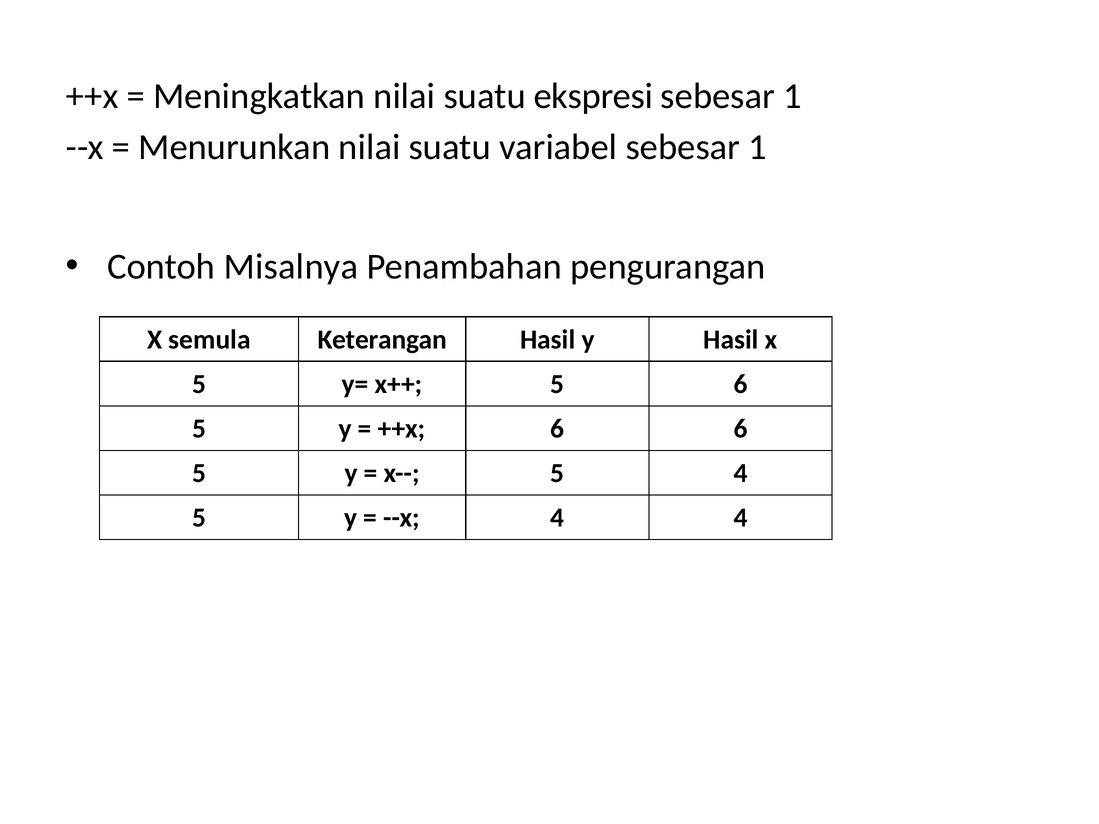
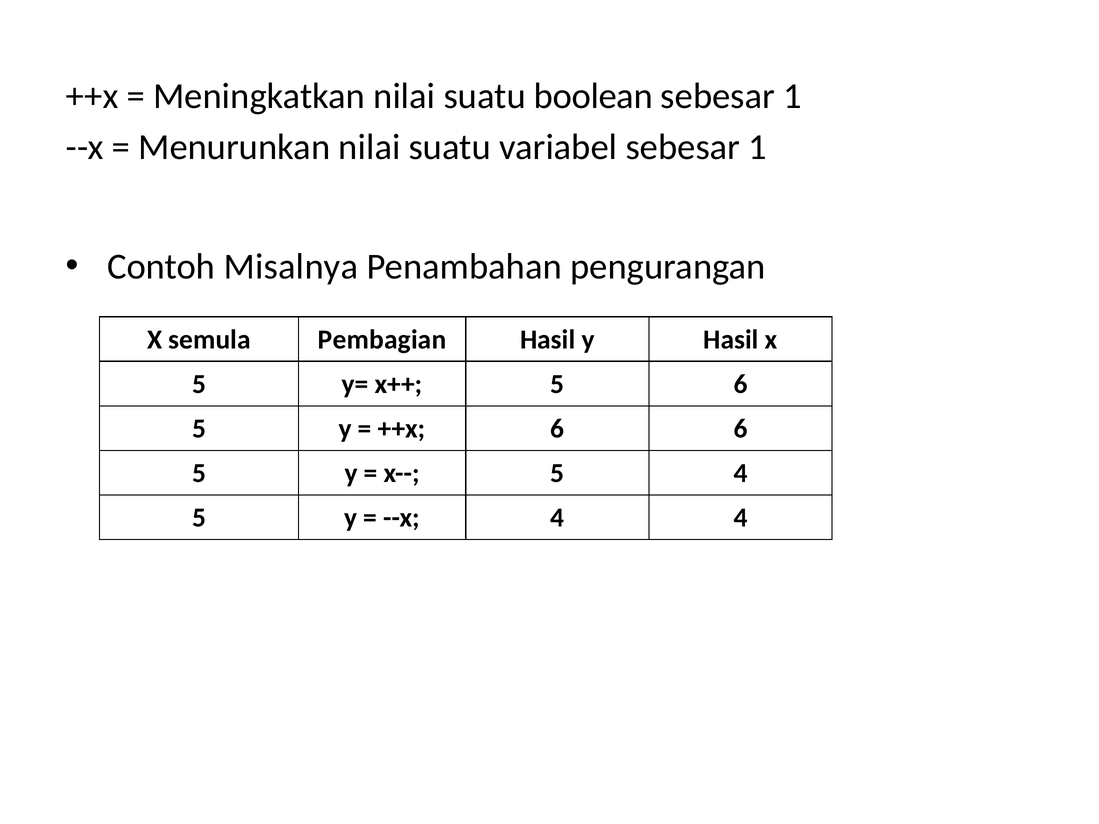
ekspresi: ekspresi -> boolean
Keterangan: Keterangan -> Pembagian
